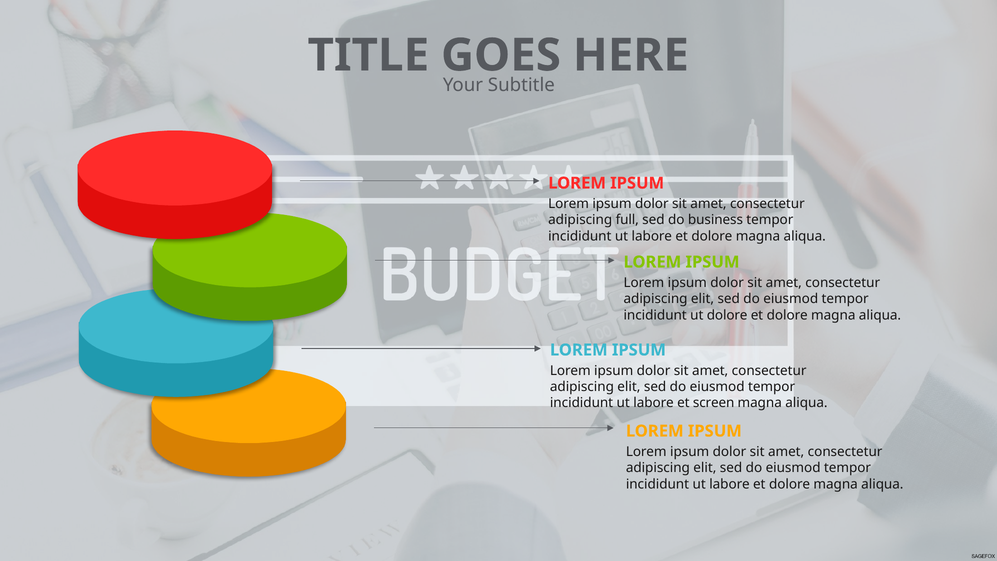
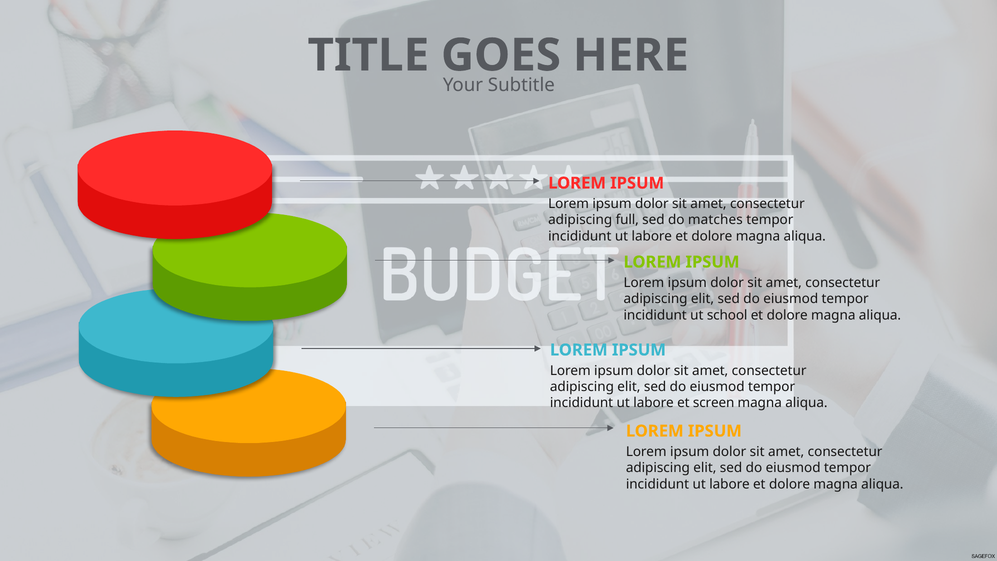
business: business -> matches
ut dolore: dolore -> school
